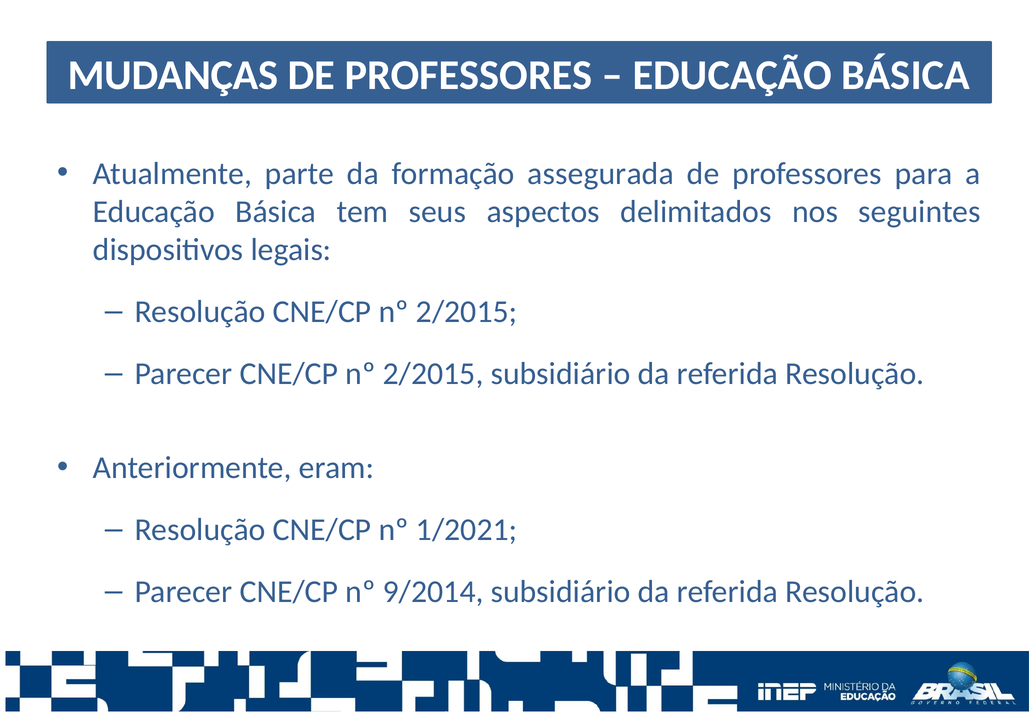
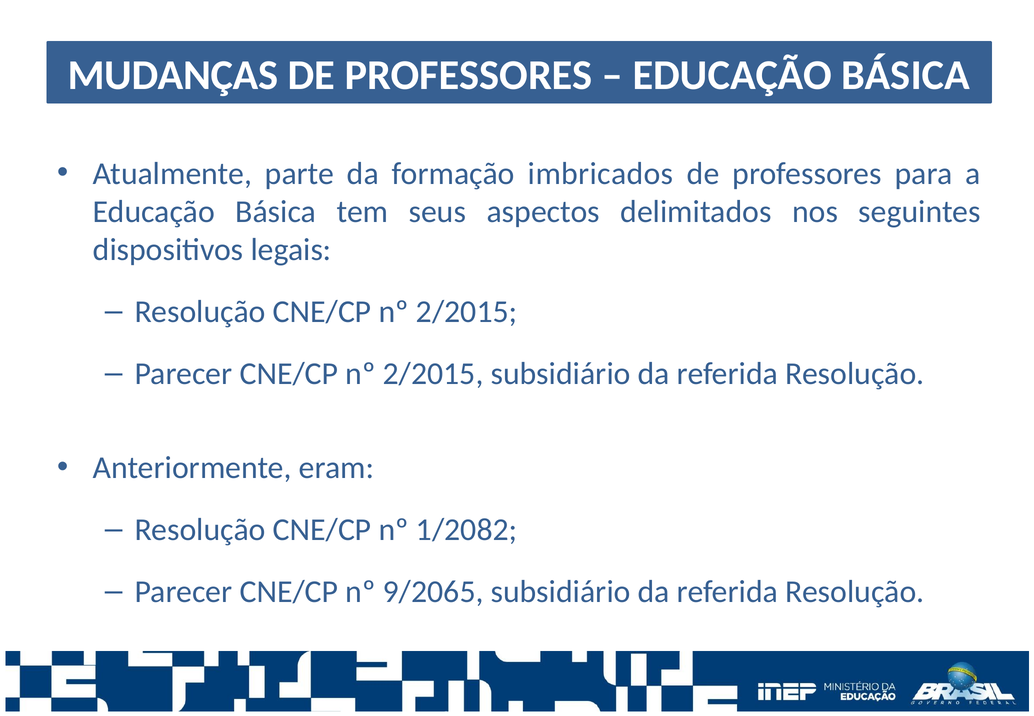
assegurada: assegurada -> imbricados
1/2021: 1/2021 -> 1/2082
9/2014: 9/2014 -> 9/2065
